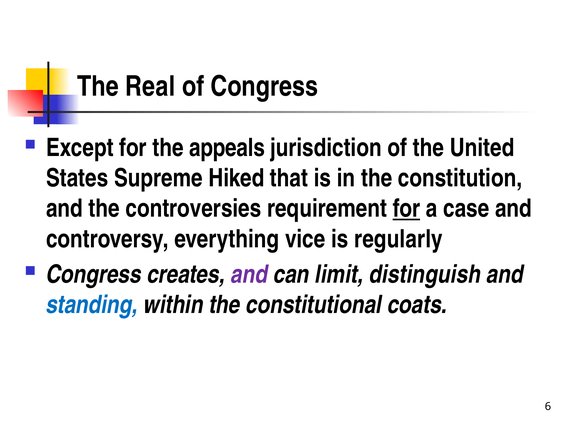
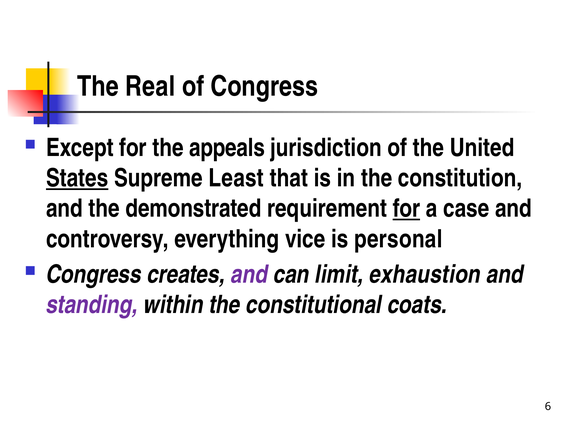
States underline: none -> present
Hiked: Hiked -> Least
controversies: controversies -> demonstrated
regularly: regularly -> personal
distinguish: distinguish -> exhaustion
standing colour: blue -> purple
